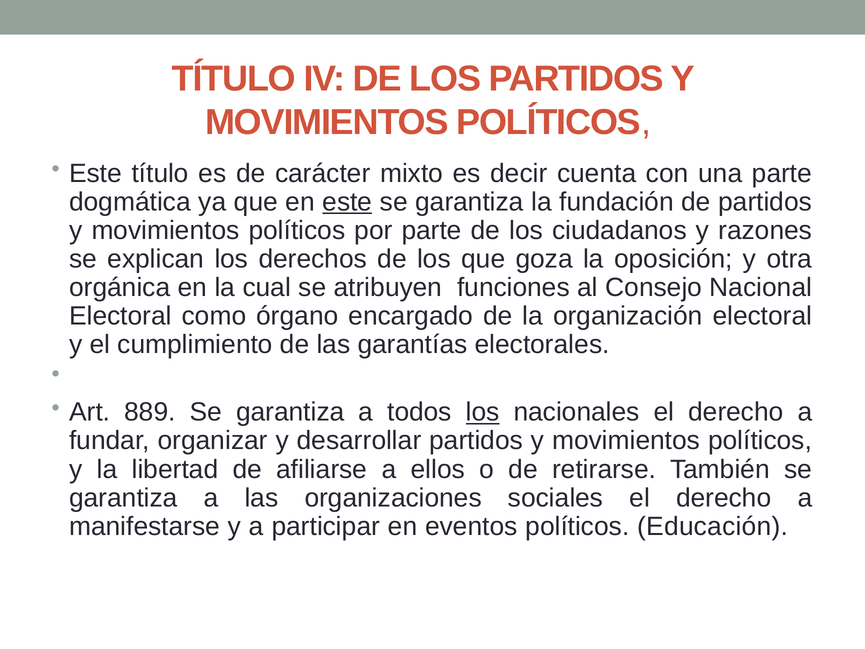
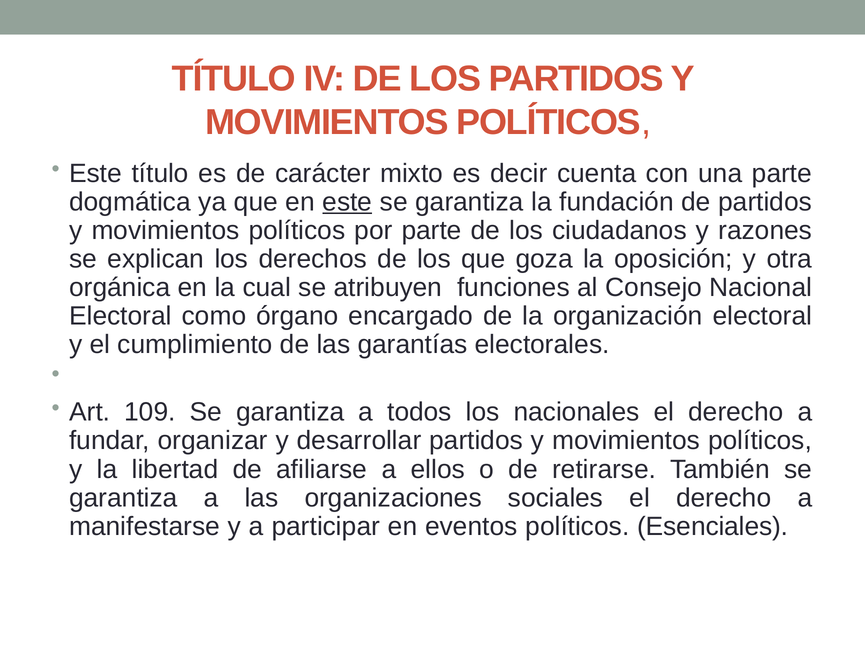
889: 889 -> 109
los at (483, 412) underline: present -> none
Educación: Educación -> Esenciales
